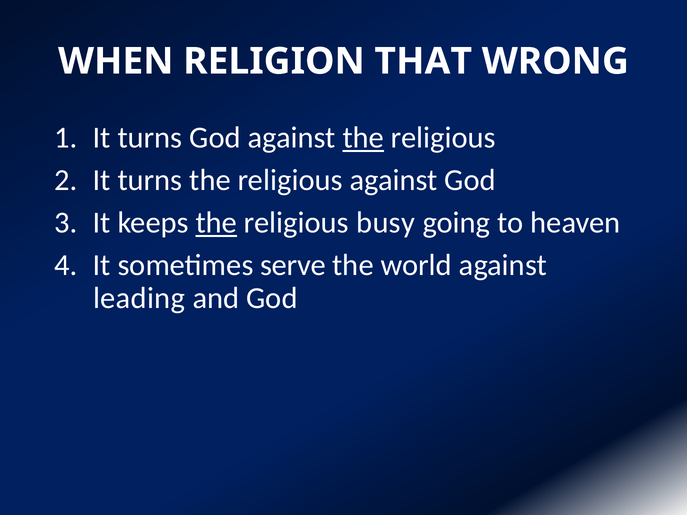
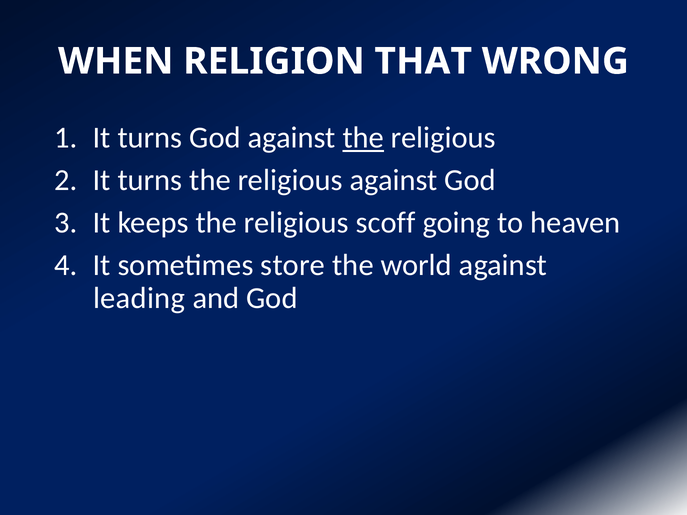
the at (216, 223) underline: present -> none
busy: busy -> scoff
serve: serve -> store
